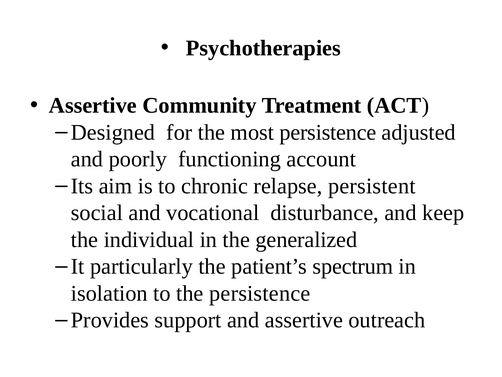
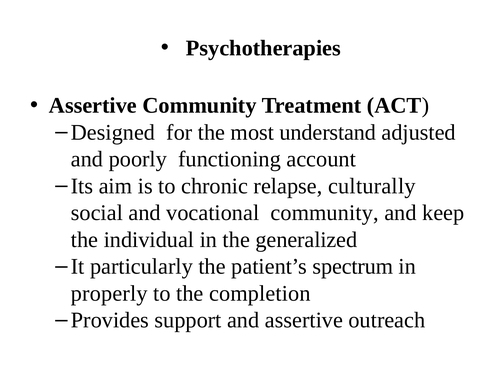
most persistence: persistence -> understand
persistent: persistent -> culturally
vocational disturbance: disturbance -> community
isolation: isolation -> properly
the persistence: persistence -> completion
